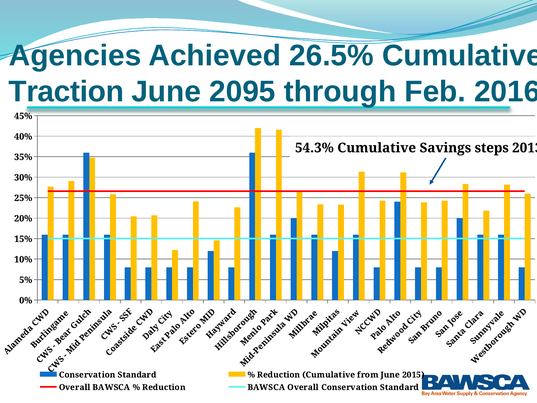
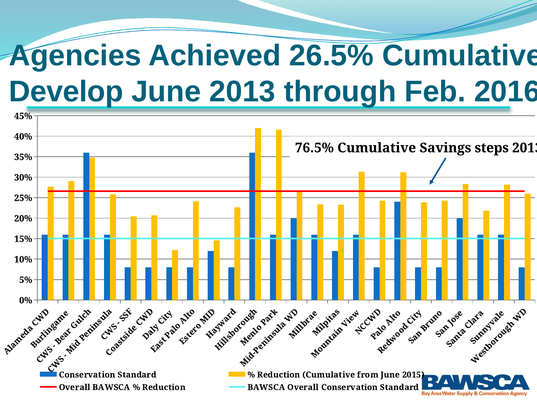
Traction: Traction -> Develop
June 2095: 2095 -> 2013
54.3%: 54.3% -> 76.5%
